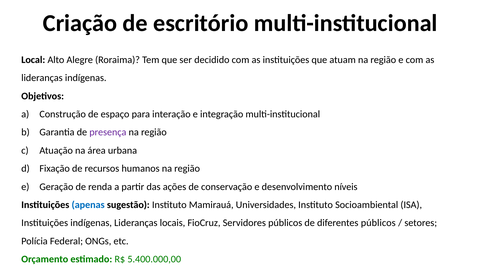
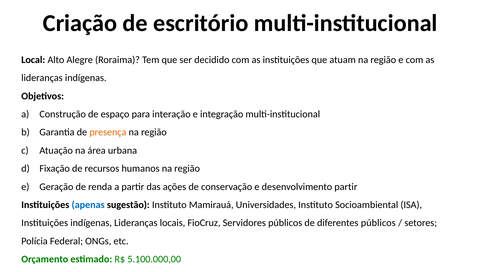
presença colour: purple -> orange
desenvolvimento níveis: níveis -> partir
5.400.000,00: 5.400.000,00 -> 5.100.000,00
